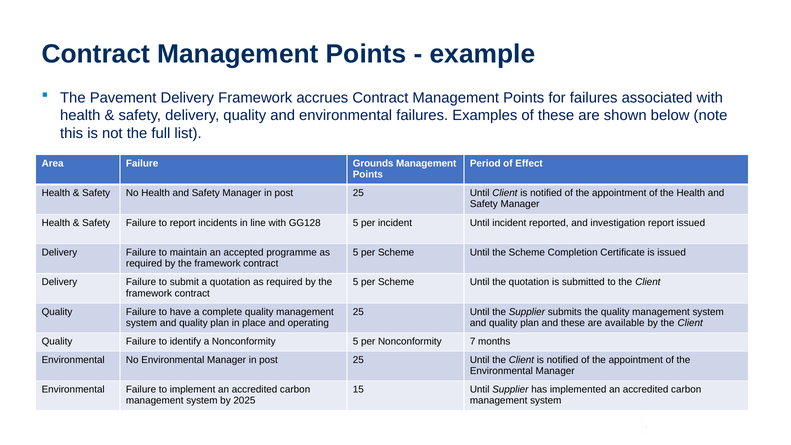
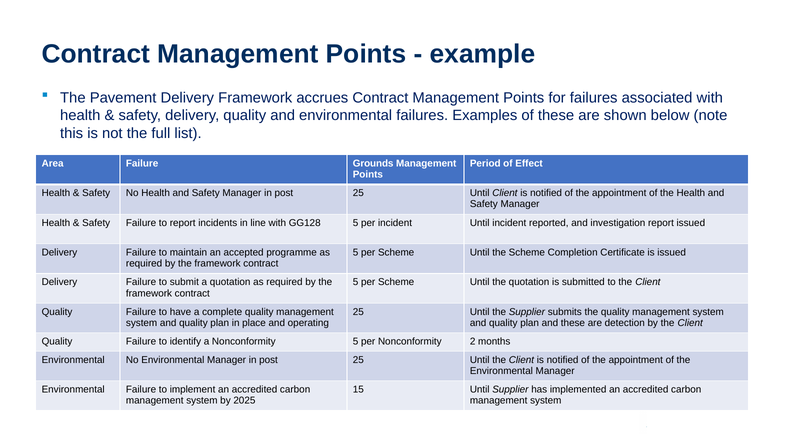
available: available -> detection
7: 7 -> 2
